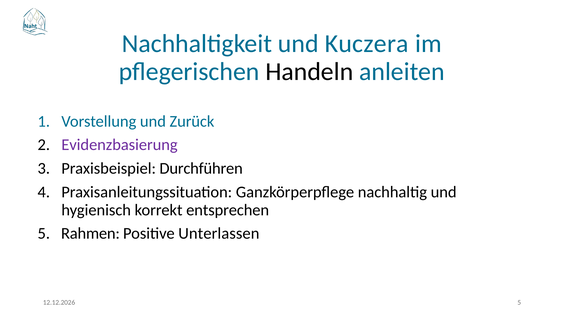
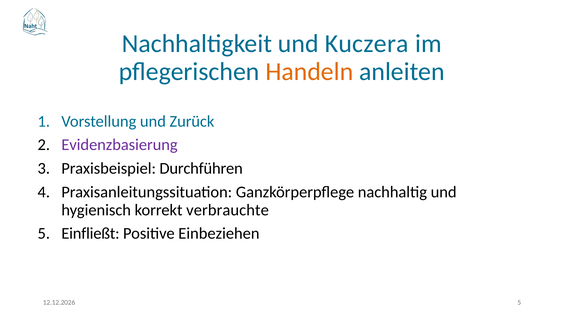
Handeln colour: black -> orange
entsprechen: entsprechen -> verbrauchte
Rahmen: Rahmen -> Einfließt
Unterlassen: Unterlassen -> Einbeziehen
